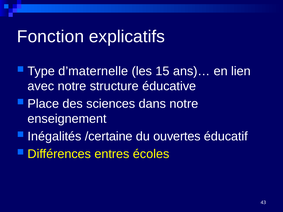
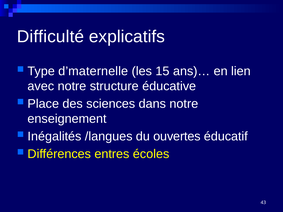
Fonction: Fonction -> Difficulté
/certaine: /certaine -> /langues
